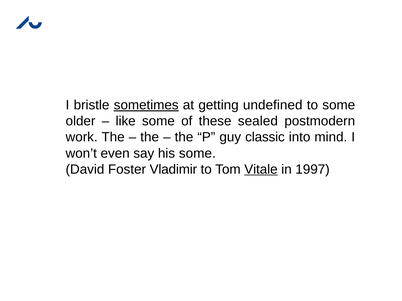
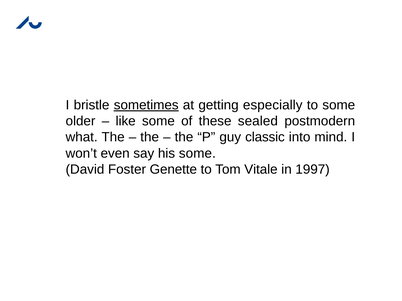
undefined: undefined -> especially
work: work -> what
Vladimir: Vladimir -> Genette
Vitale underline: present -> none
